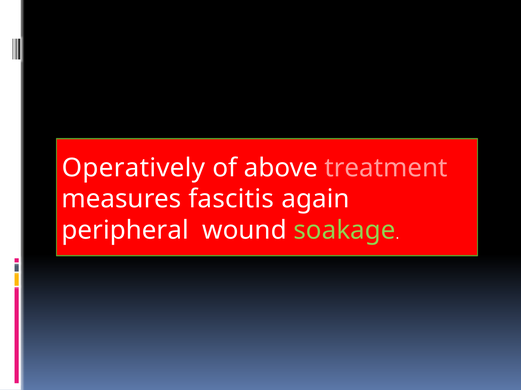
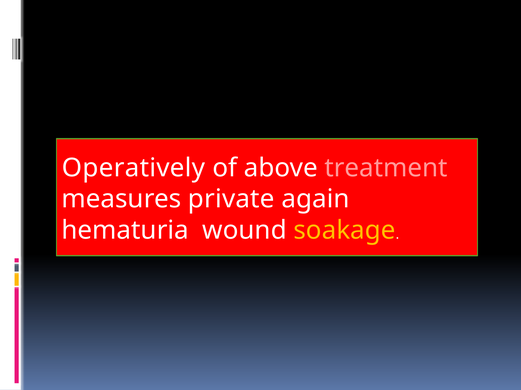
fascitis: fascitis -> private
peripheral: peripheral -> hematuria
soakage colour: light green -> yellow
